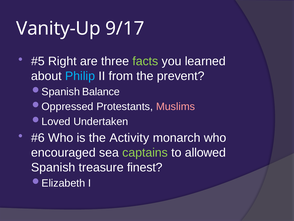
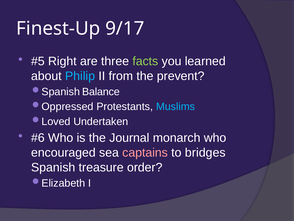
Vanity-Up: Vanity-Up -> Finest-Up
Muslims colour: pink -> light blue
Activity: Activity -> Journal
captains colour: light green -> pink
allowed: allowed -> bridges
finest: finest -> order
